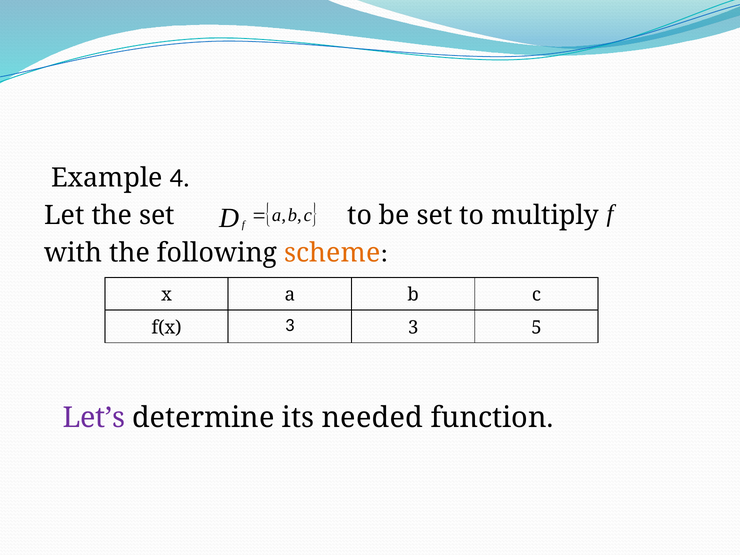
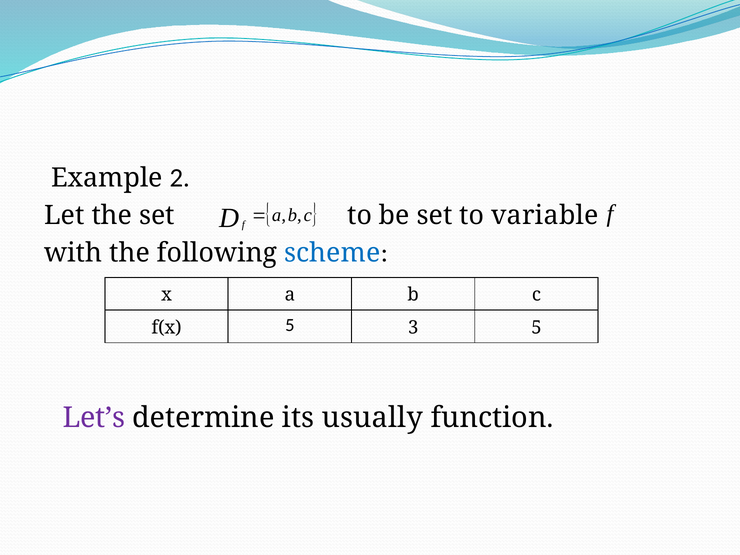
4: 4 -> 2
multiply: multiply -> variable
scheme colour: orange -> blue
f(x 3: 3 -> 5
needed: needed -> usually
